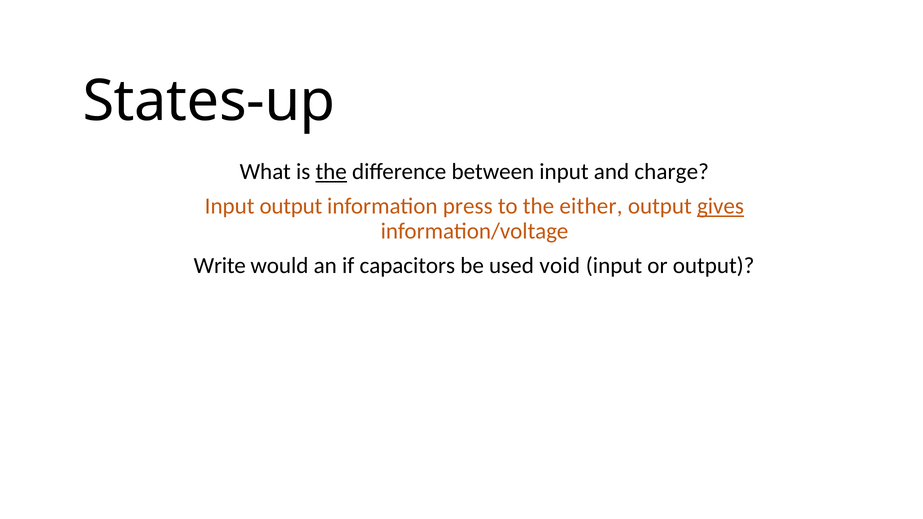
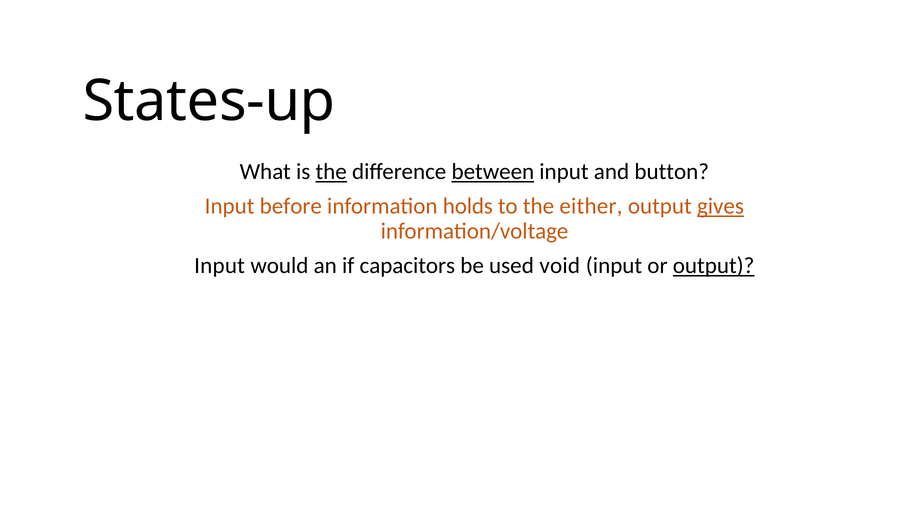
between underline: none -> present
charge: charge -> button
Input output: output -> before
press: press -> holds
Write at (220, 266): Write -> Input
output at (714, 266) underline: none -> present
